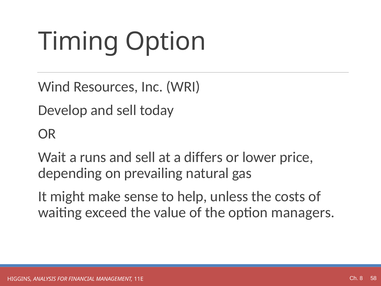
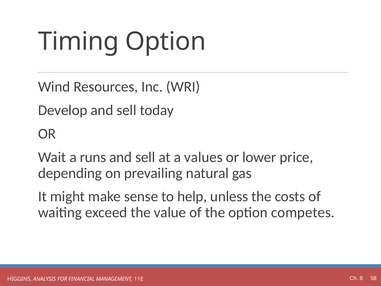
differs: differs -> values
managers: managers -> competes
